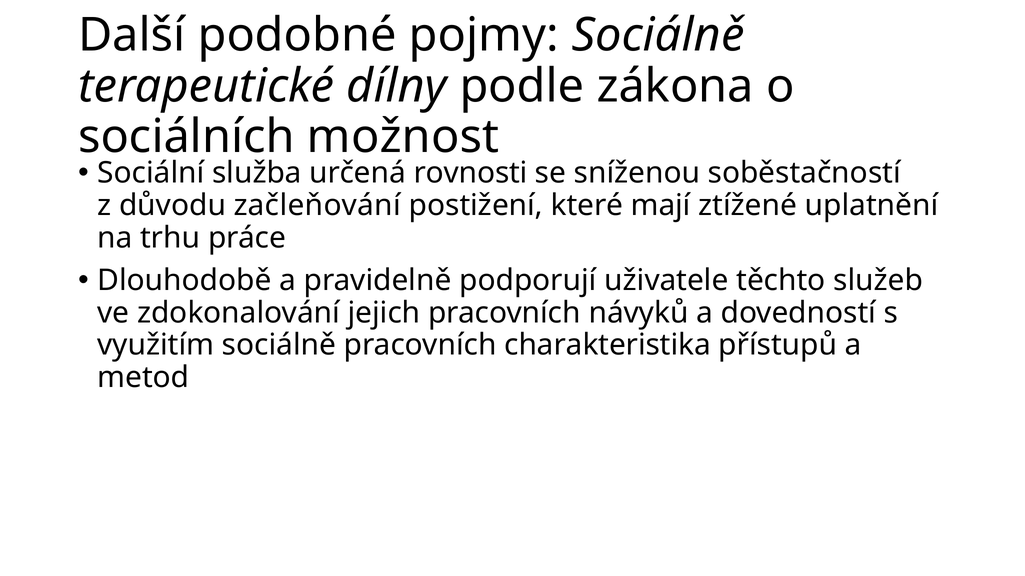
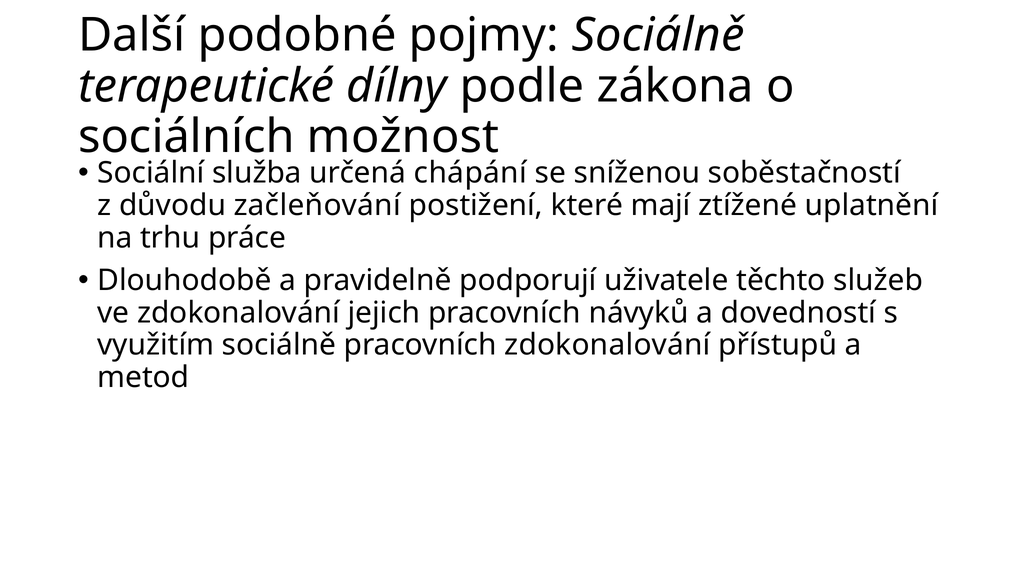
rovnosti: rovnosti -> chápání
pracovních charakteristika: charakteristika -> zdokonalování
